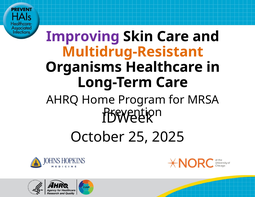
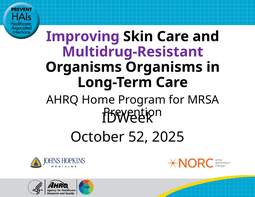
Multidrug-Resistant at (133, 52) colour: orange -> purple
Organisms Healthcare: Healthcare -> Organisms
25: 25 -> 52
